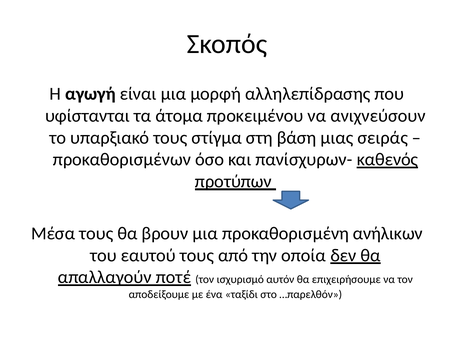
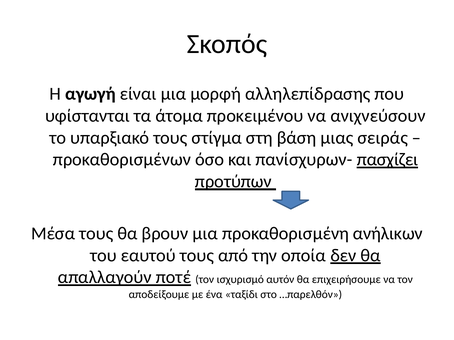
καθενός: καθενός -> πασχίζει
